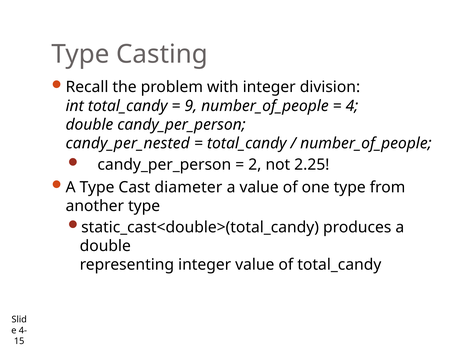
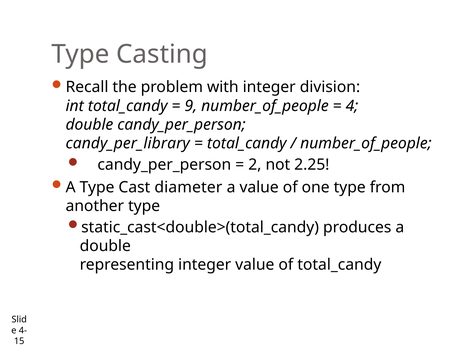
candy_per_nested: candy_per_nested -> candy_per_library
